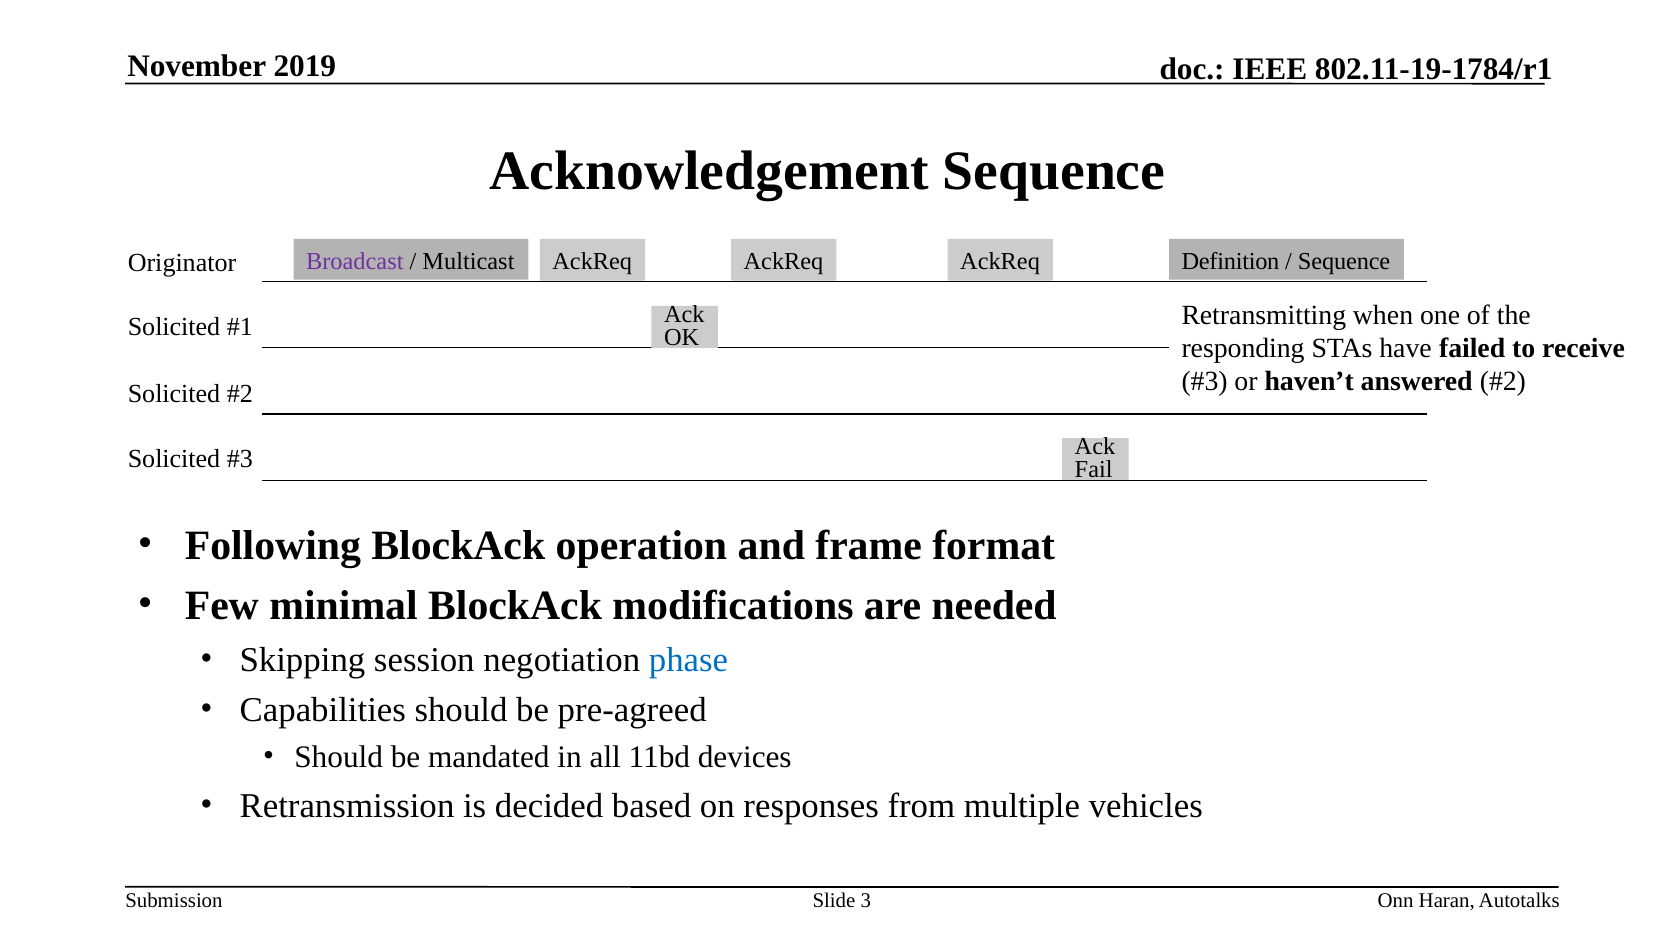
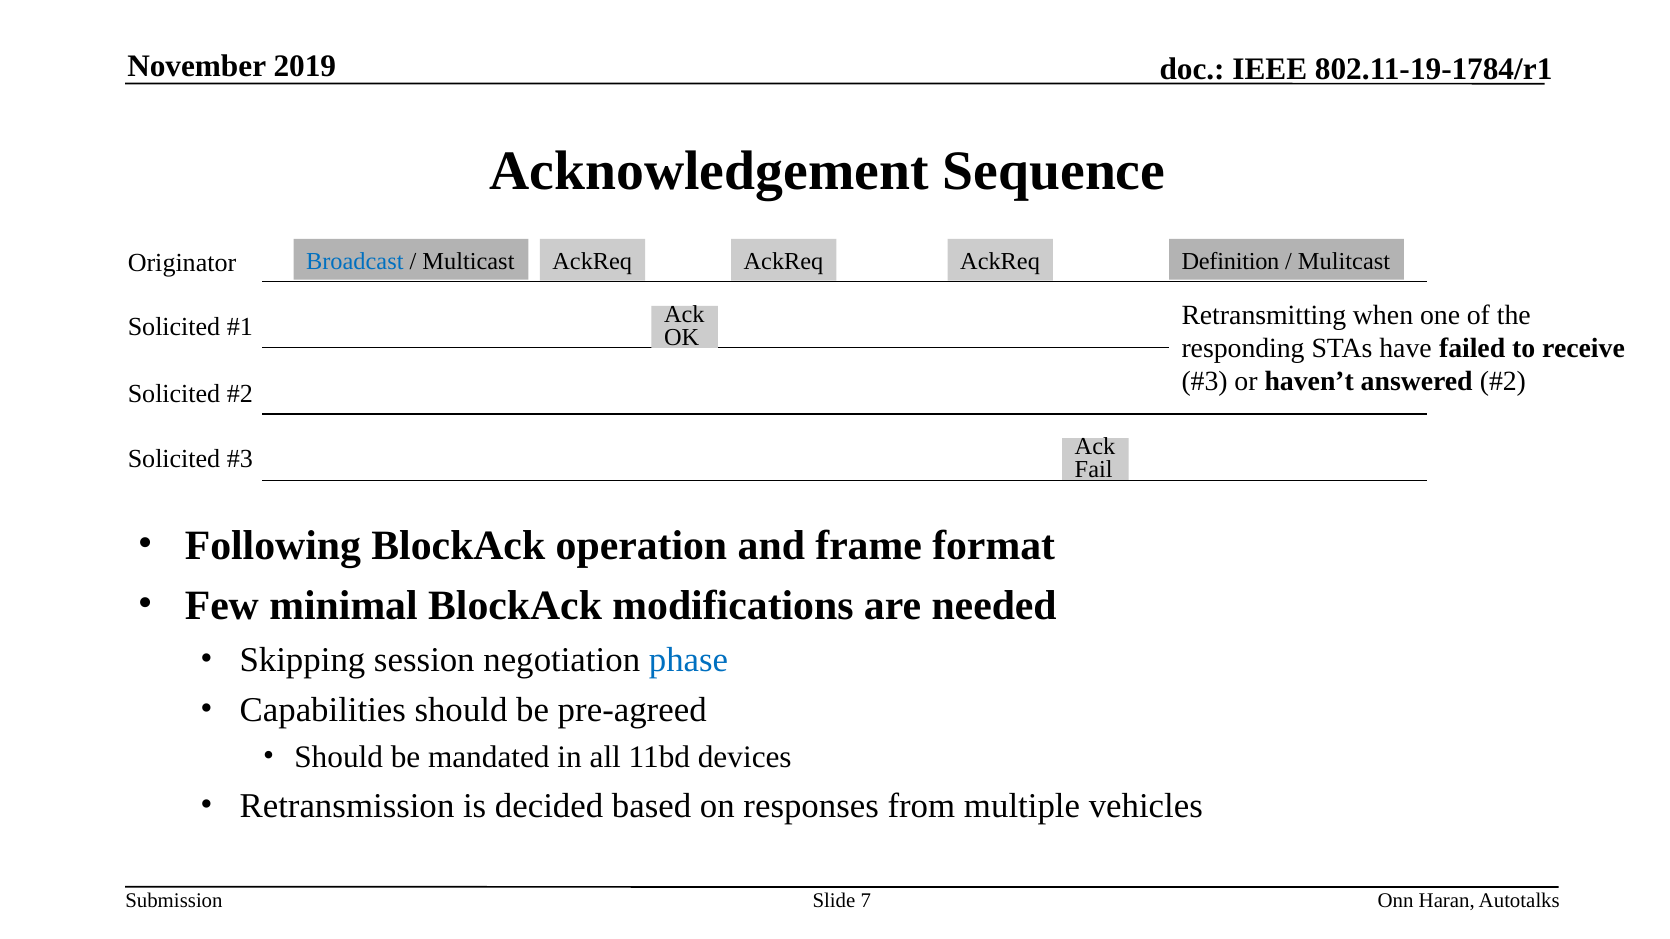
Broadcast colour: purple -> blue
Sequence at (1344, 261): Sequence -> Mulitcast
3: 3 -> 7
